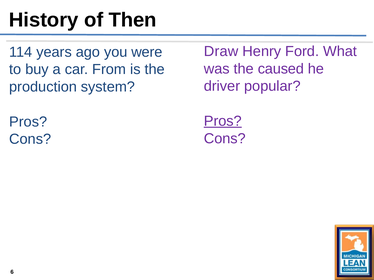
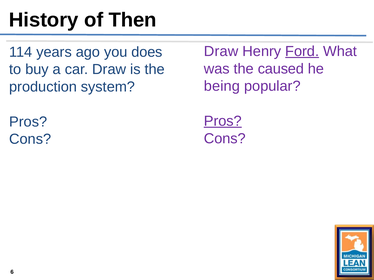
Ford underline: none -> present
were: were -> does
car From: From -> Draw
driver: driver -> being
